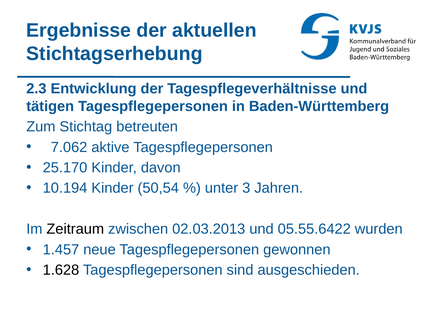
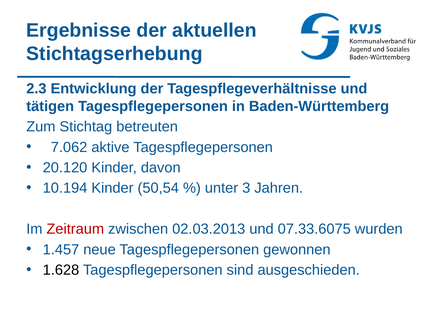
25.170: 25.170 -> 20.120
Zeitraum colour: black -> red
05.55.6422: 05.55.6422 -> 07.33.6075
